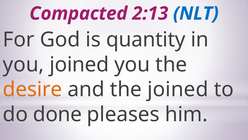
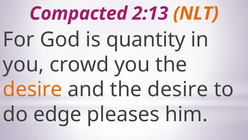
NLT colour: blue -> orange
you joined: joined -> crowd
and the joined: joined -> desire
done: done -> edge
